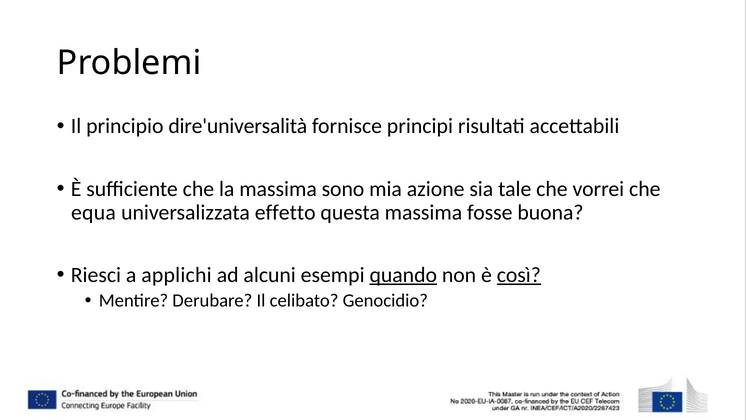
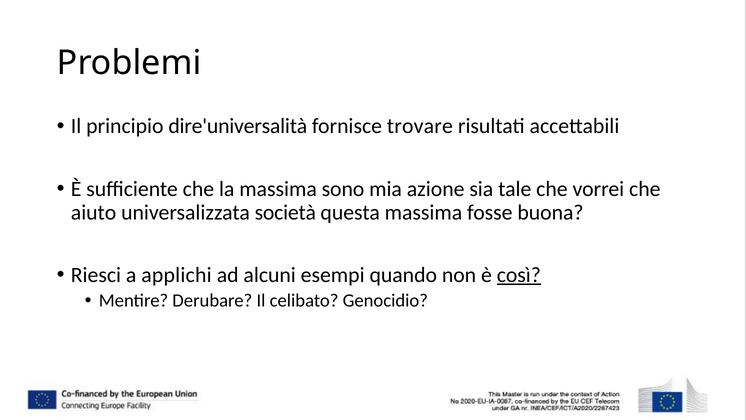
principi: principi -> trovare
equa: equa -> aiuto
effetto: effetto -> società
quando underline: present -> none
